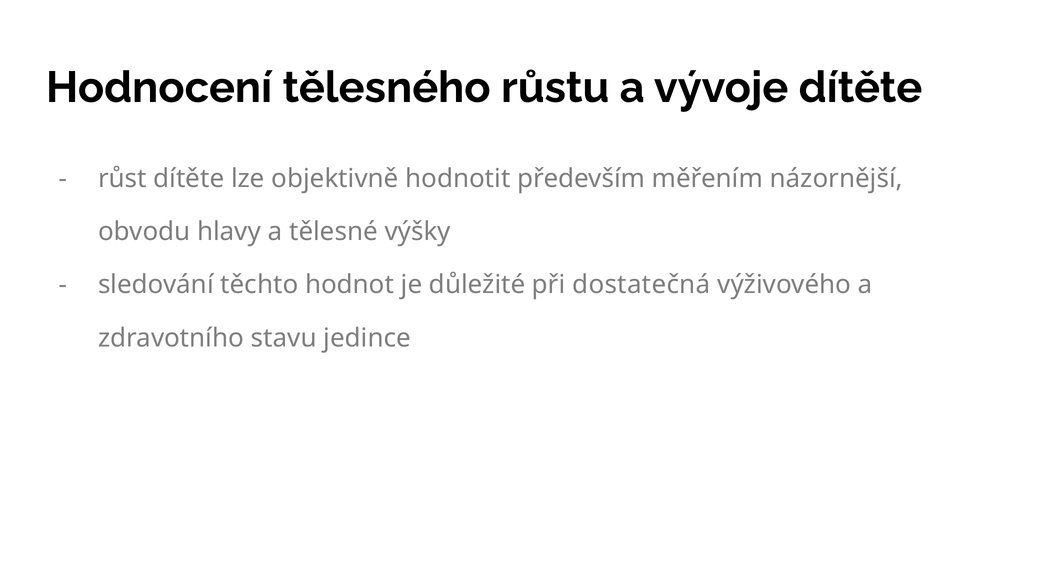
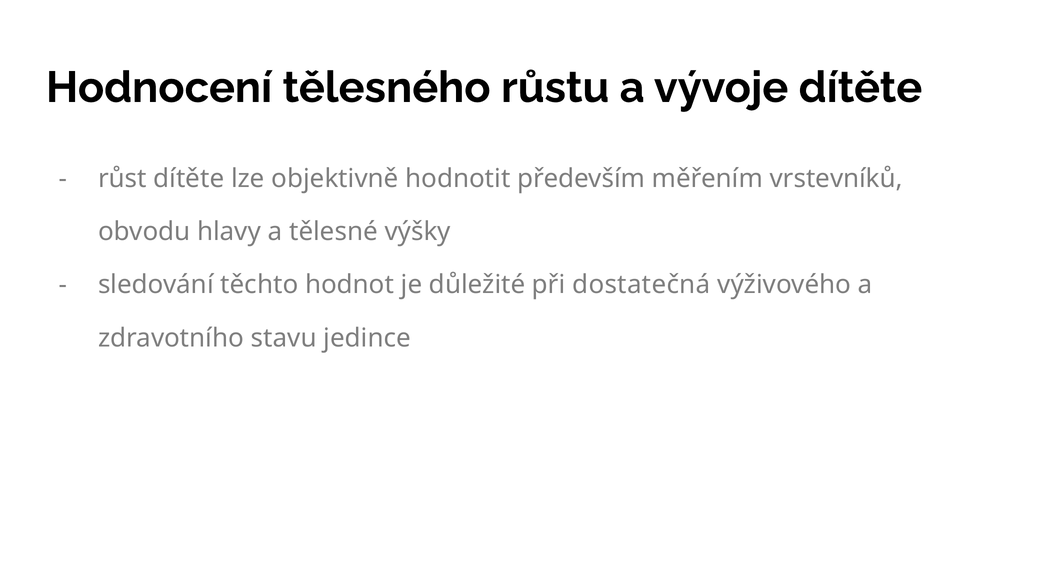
názornější: názornější -> vrstevníků
